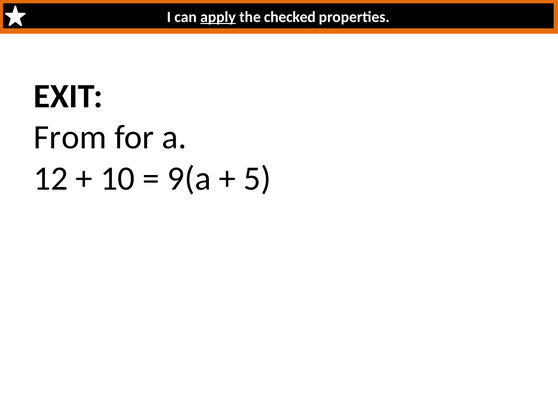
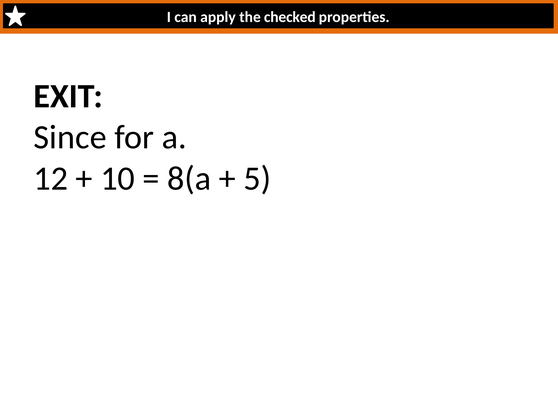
apply underline: present -> none
From: From -> Since
9(a: 9(a -> 8(a
